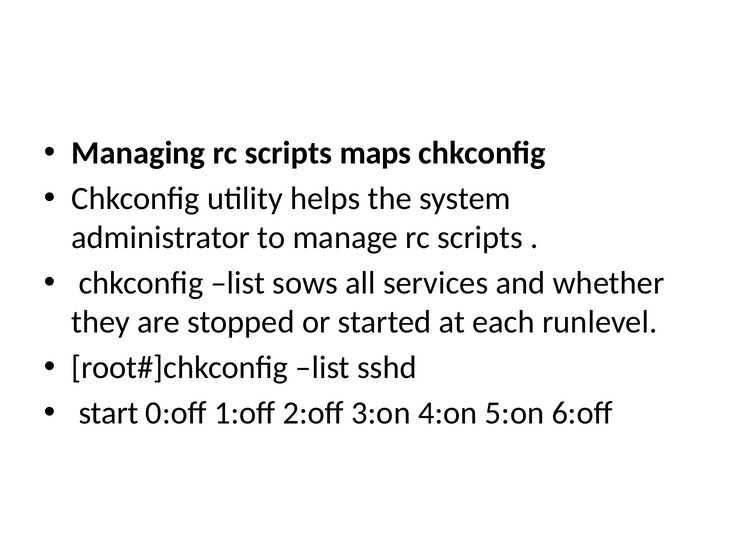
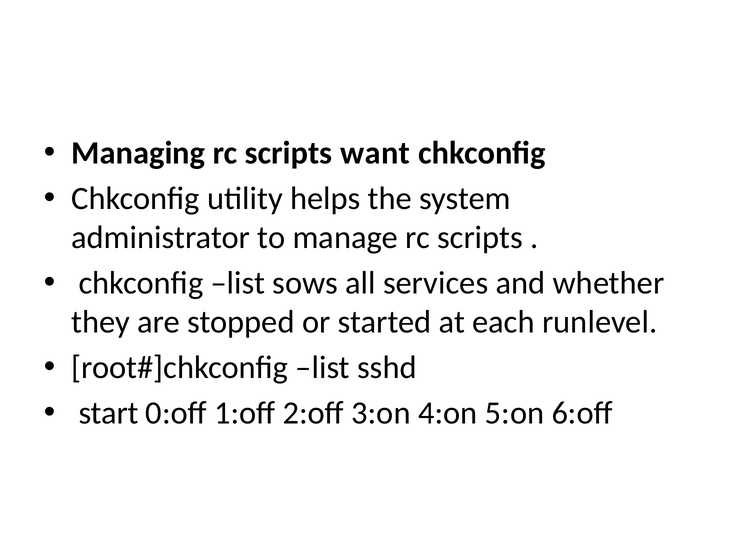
maps: maps -> want
